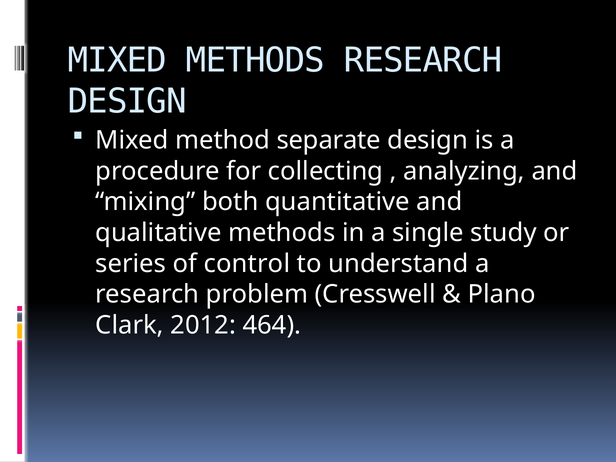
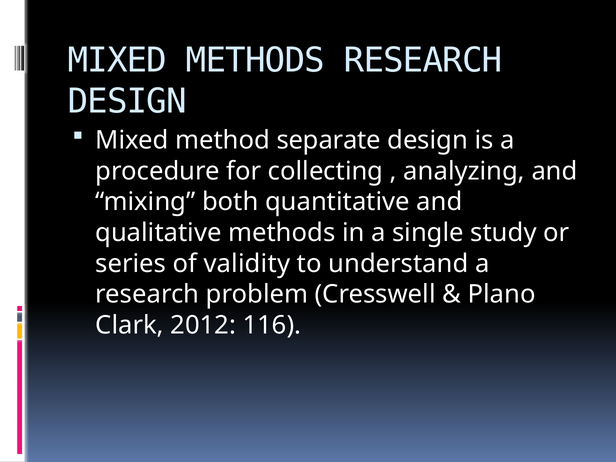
control: control -> validity
464: 464 -> 116
